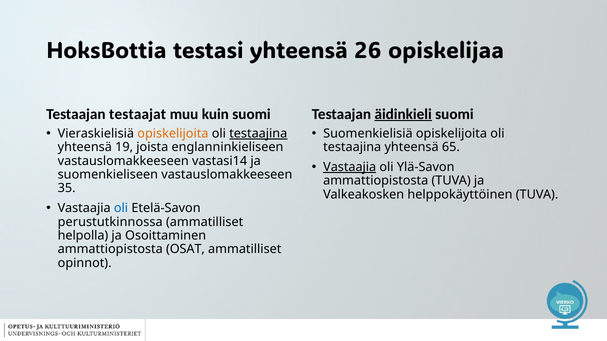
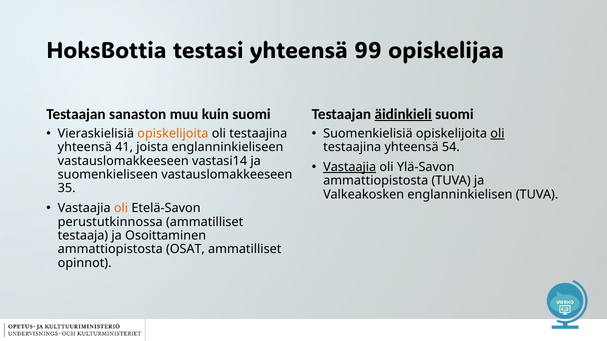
26: 26 -> 99
testaajat: testaajat -> sanaston
oli at (497, 134) underline: none -> present
testaajina at (258, 134) underline: present -> none
65: 65 -> 54
19: 19 -> 41
helppokäyttöinen: helppokäyttöinen -> englanninkielisen
oli at (121, 208) colour: blue -> orange
helpolla: helpolla -> testaaja
